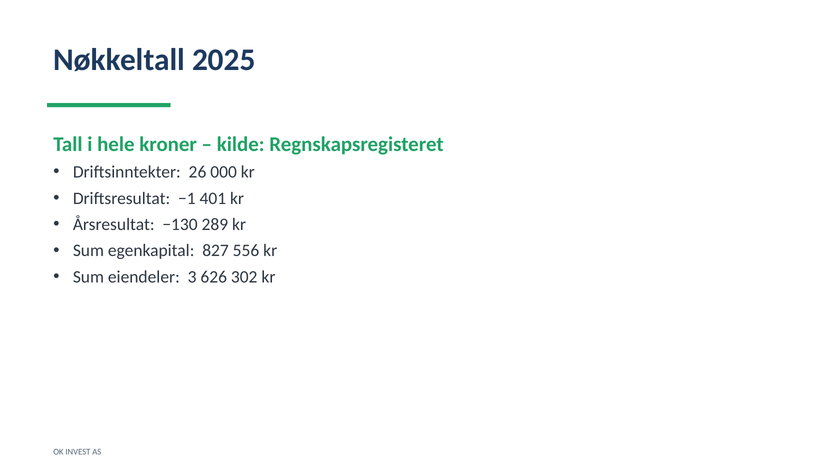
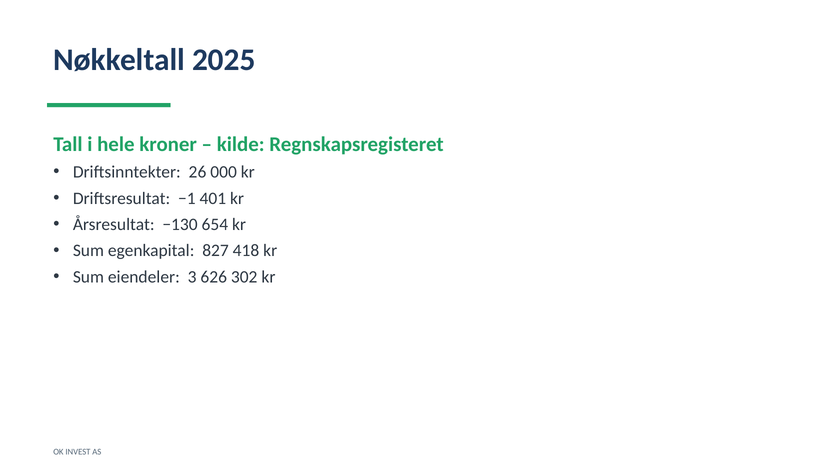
289: 289 -> 654
556: 556 -> 418
